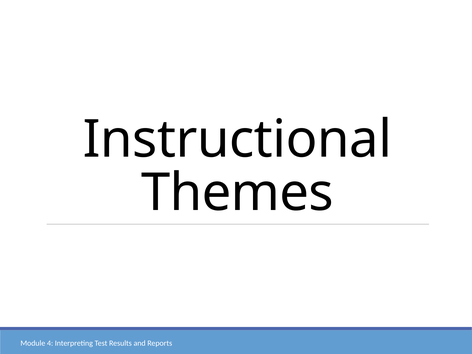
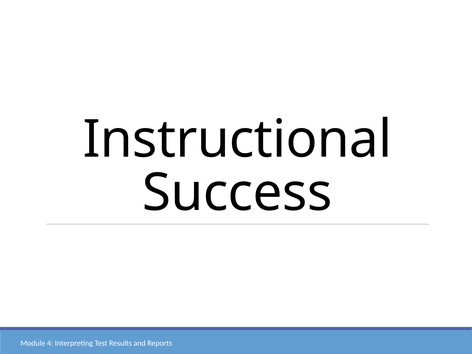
Themes: Themes -> Success
